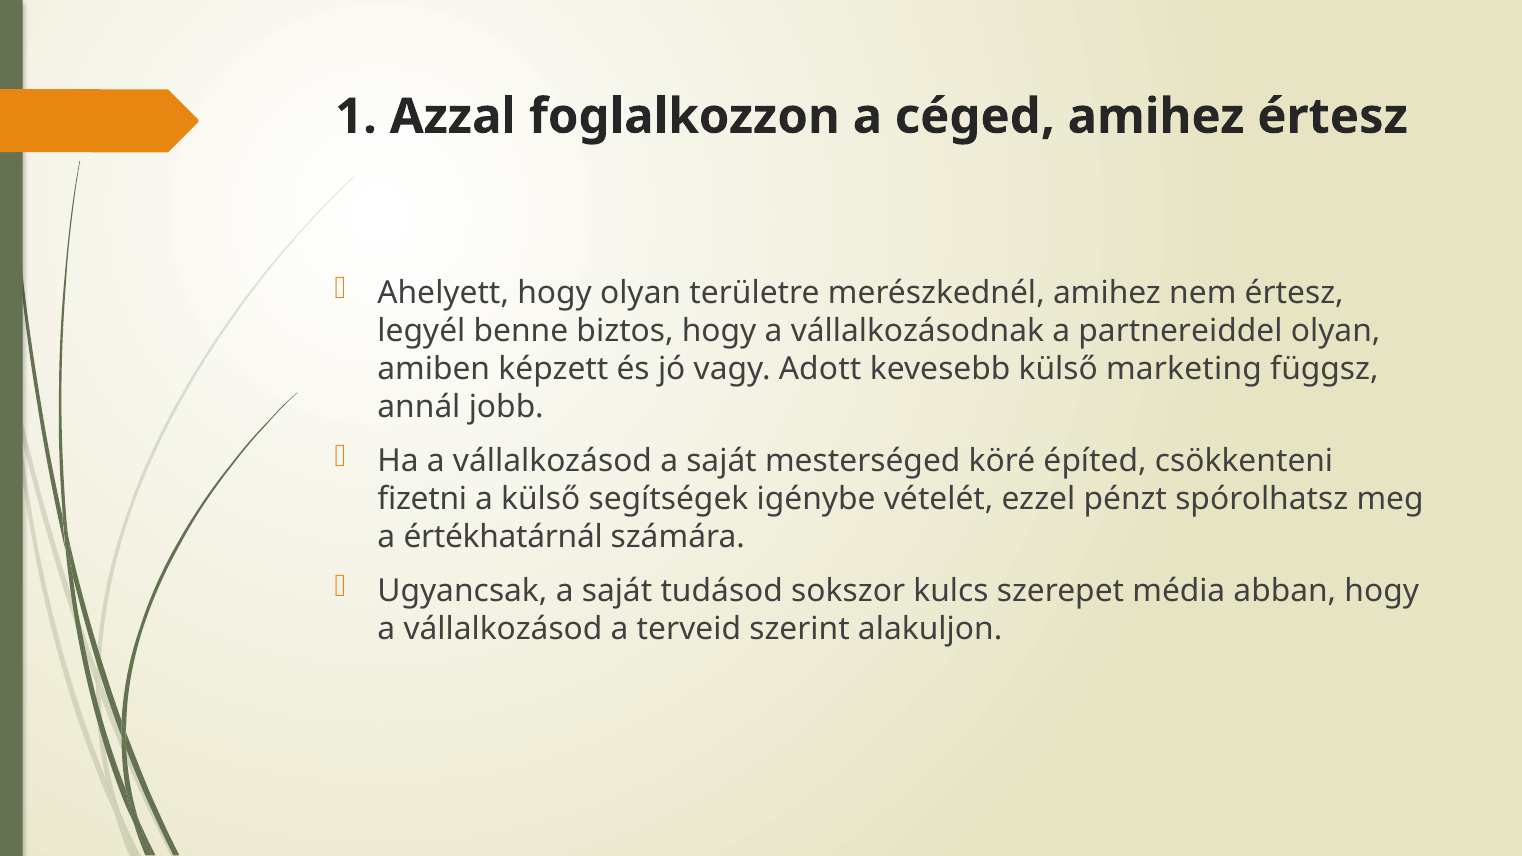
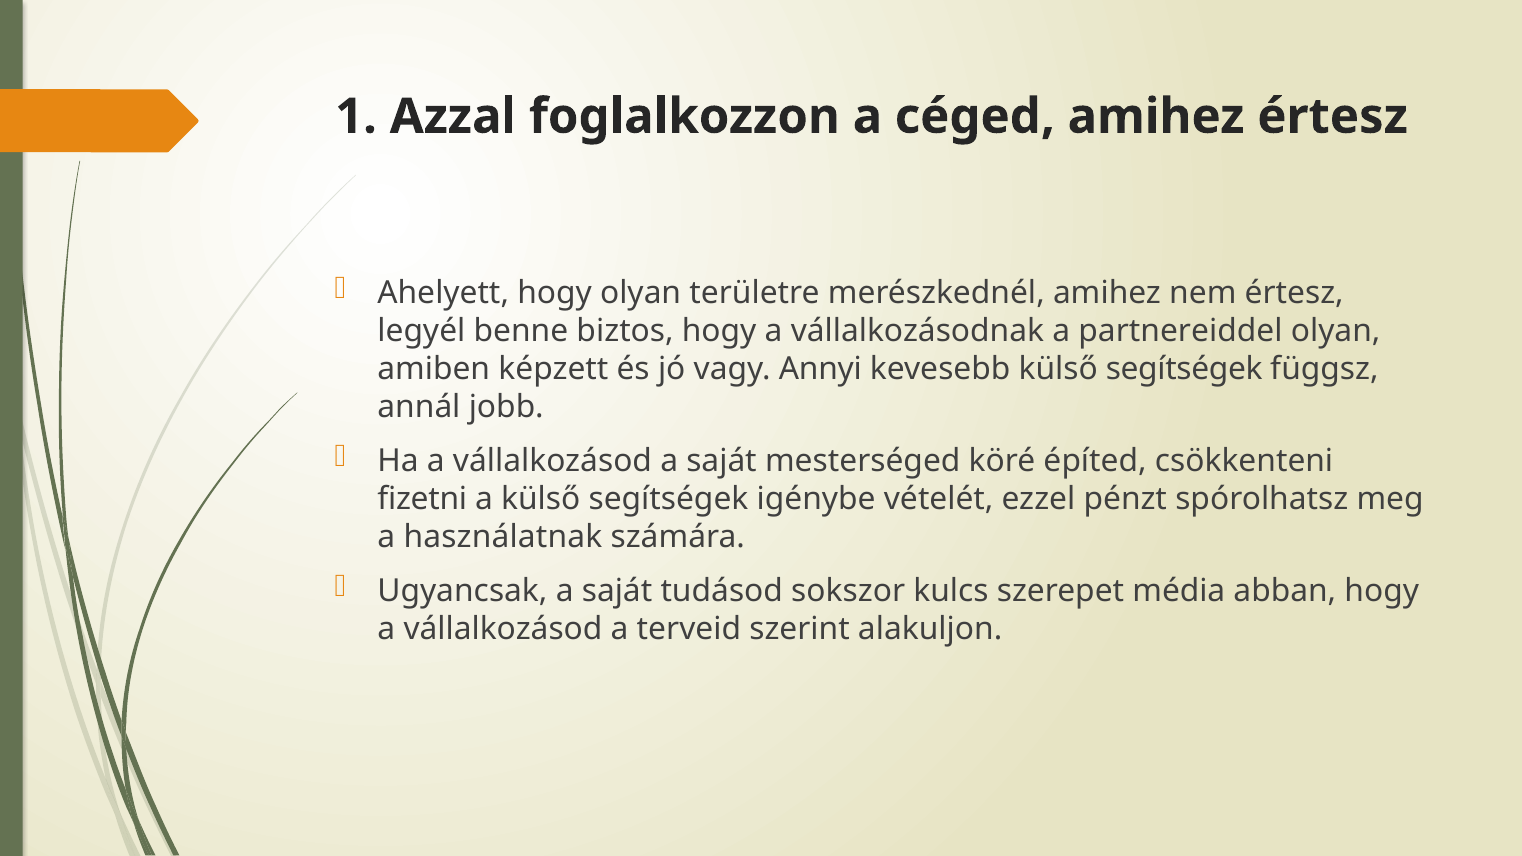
Adott: Adott -> Annyi
kevesebb külső marketing: marketing -> segítségek
értékhatárnál: értékhatárnál -> használatnak
